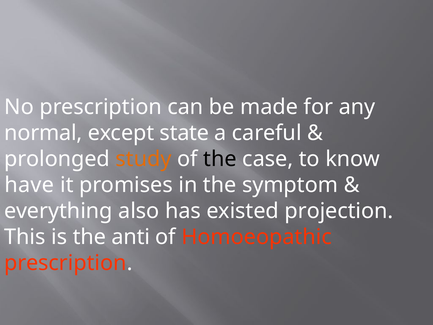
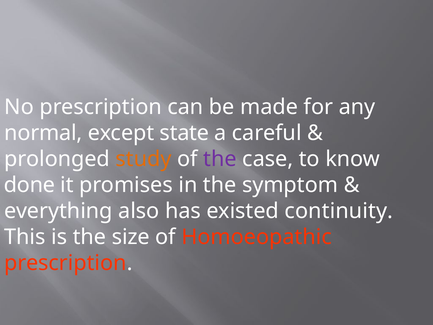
the at (220, 159) colour: black -> purple
have: have -> done
projection: projection -> continuity
anti: anti -> size
